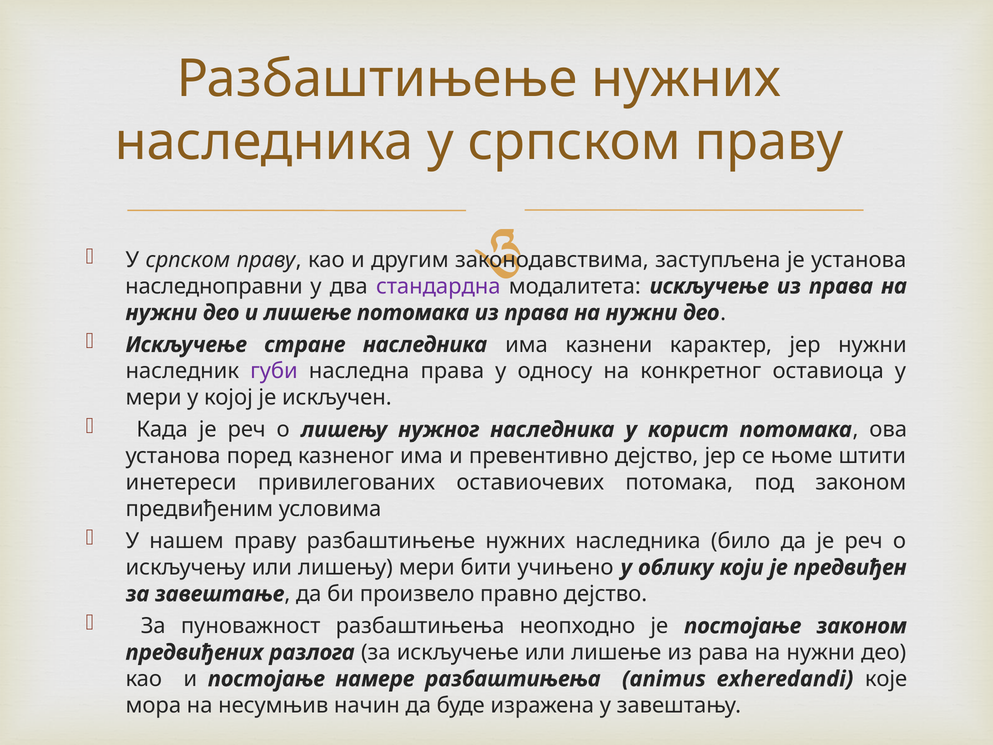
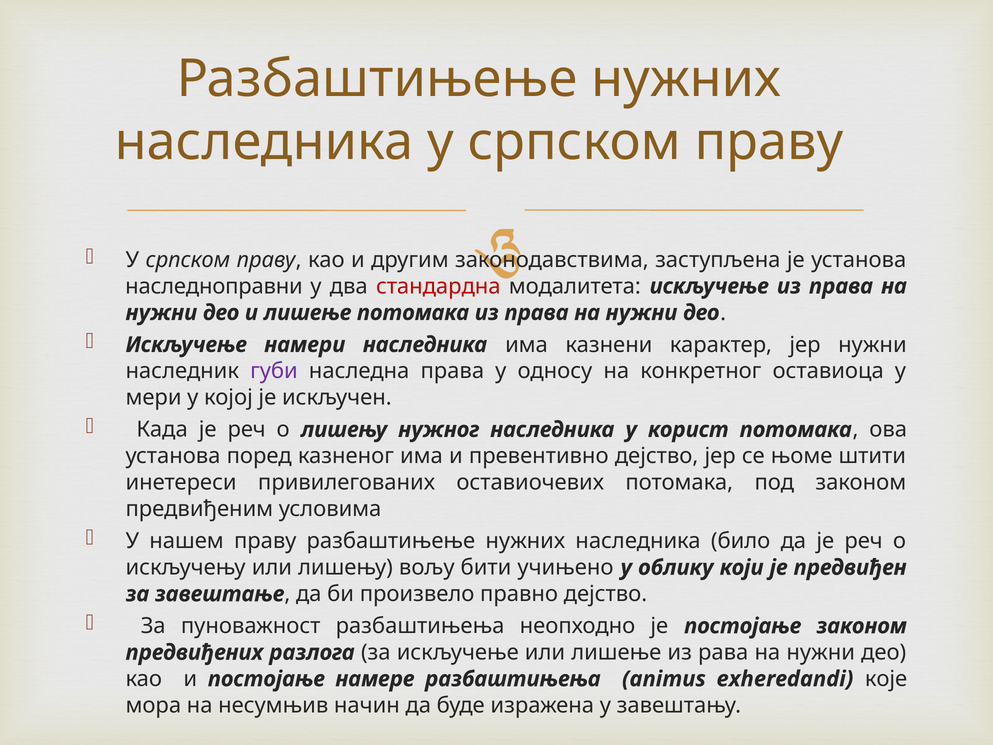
стандардна colour: purple -> red
стране: стране -> намери
лишењу мери: мери -> вољу
